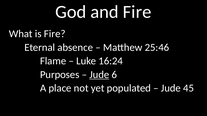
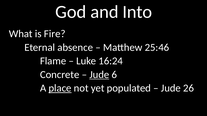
and Fire: Fire -> Into
Purposes: Purposes -> Concrete
place underline: none -> present
45: 45 -> 26
